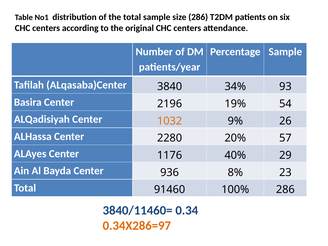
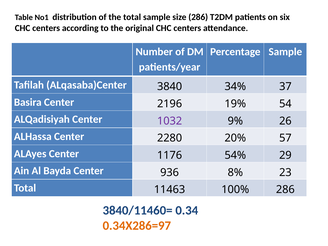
93: 93 -> 37
1032 colour: orange -> purple
40%: 40% -> 54%
91460: 91460 -> 11463
